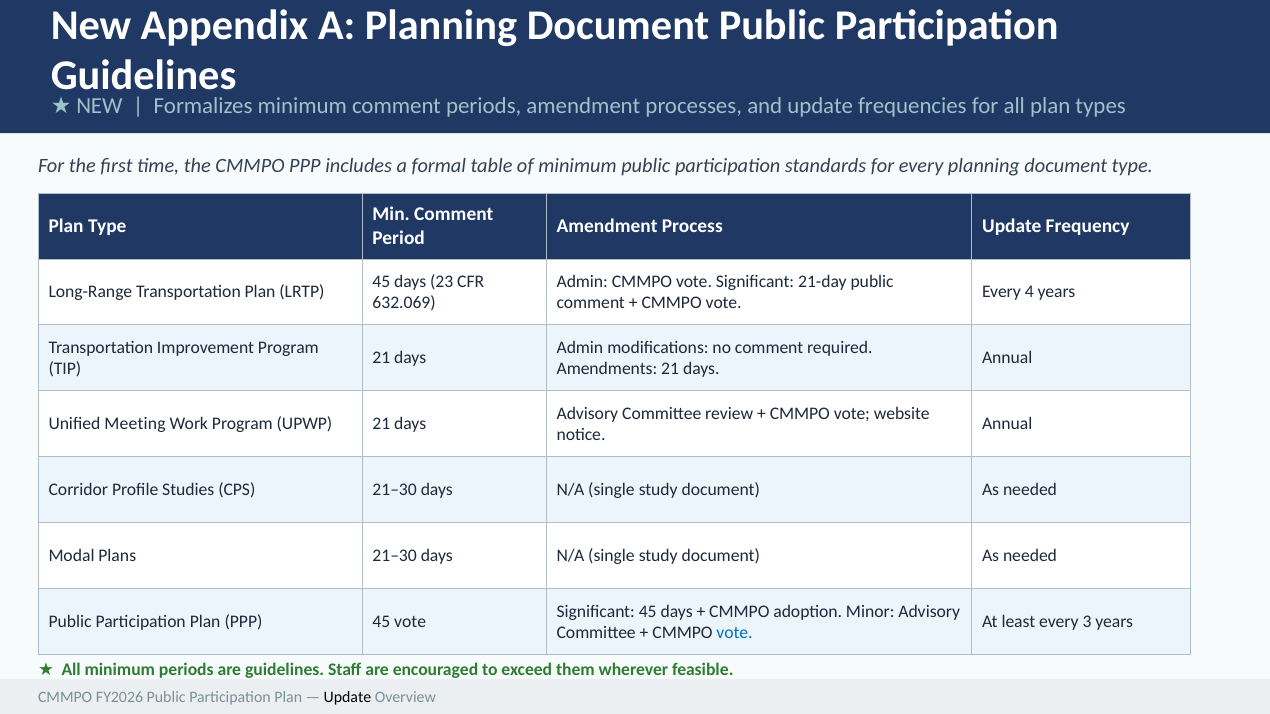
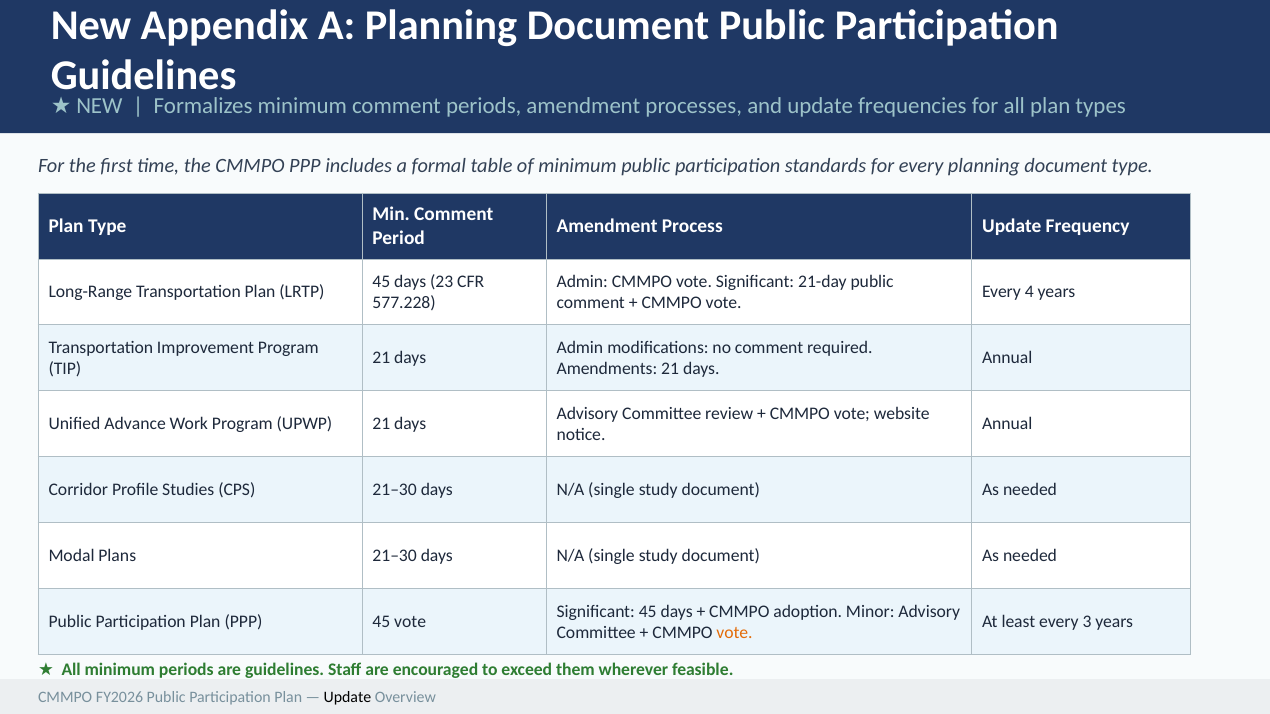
632.069: 632.069 -> 577.228
Meeting: Meeting -> Advance
vote at (734, 633) colour: blue -> orange
